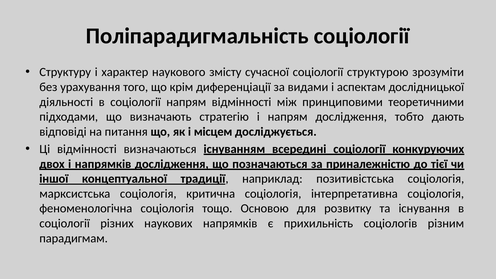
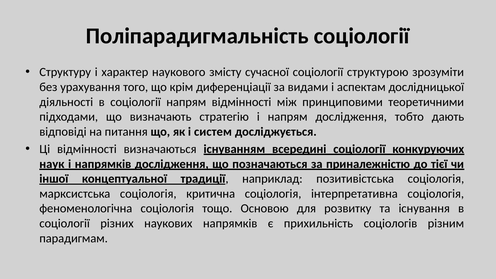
місцем: місцем -> систем
двох: двох -> наук
